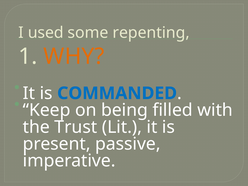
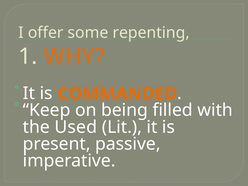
used: used -> offer
COMMANDED colour: blue -> orange
Trust: Trust -> Used
